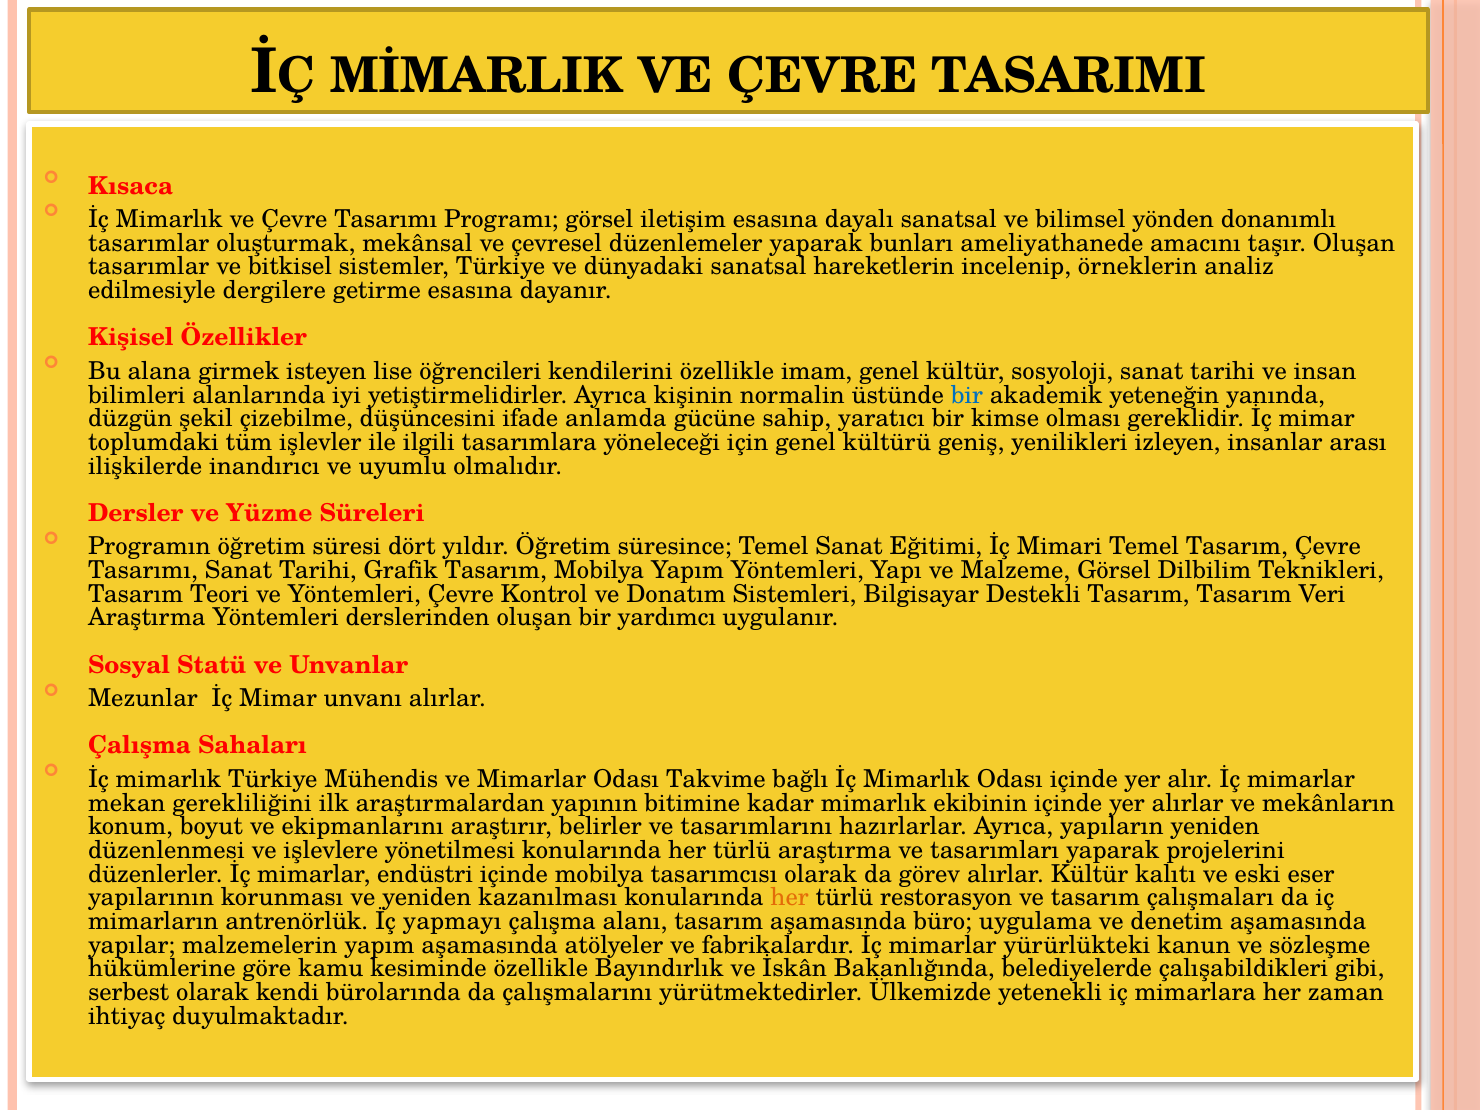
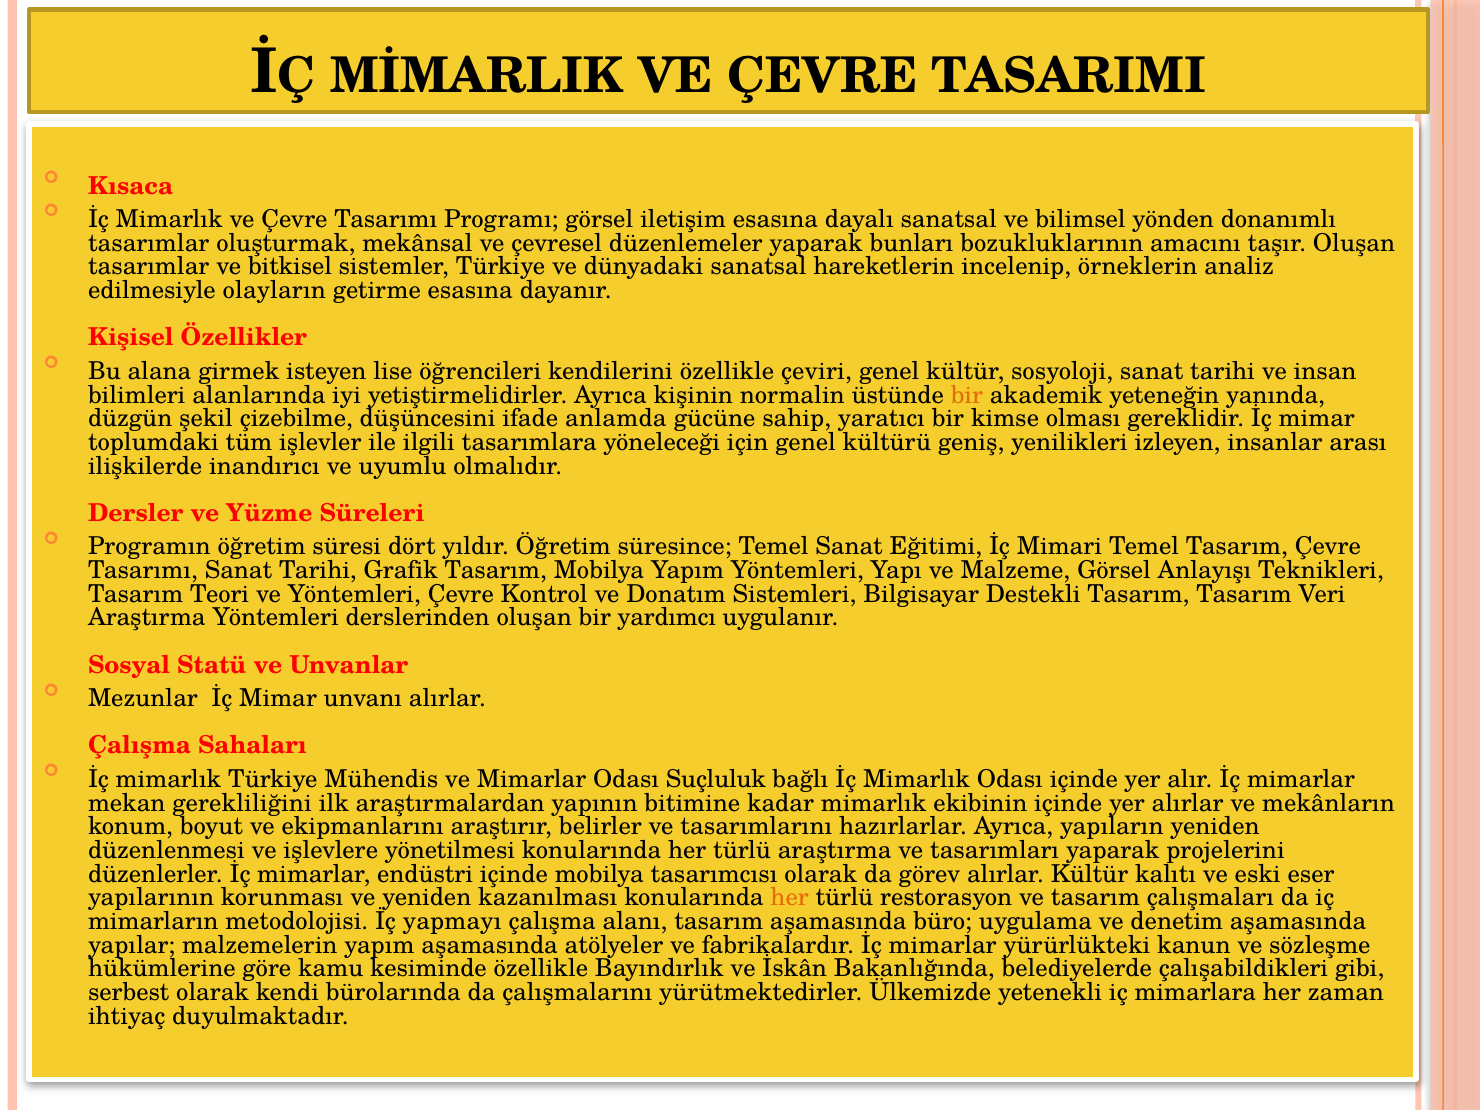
ameliyathanede: ameliyathanede -> bozukluklarının
dergilere: dergilere -> olayların
imam: imam -> çeviri
bir at (967, 395) colour: blue -> orange
Dilbilim: Dilbilim -> Anlayışı
Takvime: Takvime -> Suçluluk
antrenörlük: antrenörlük -> metodolojisi
